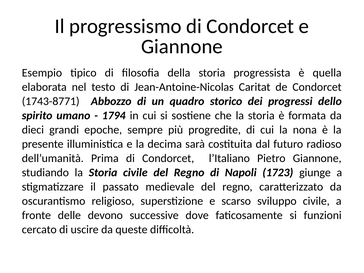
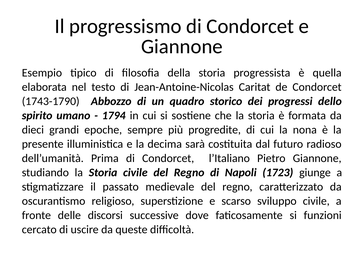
1743-8771: 1743-8771 -> 1743-1790
devono: devono -> discorsi
